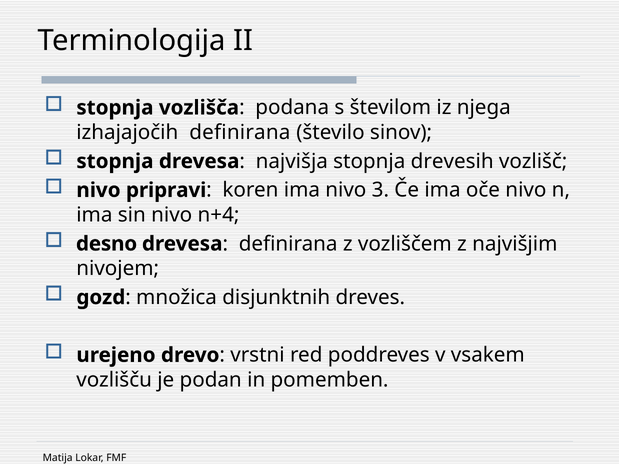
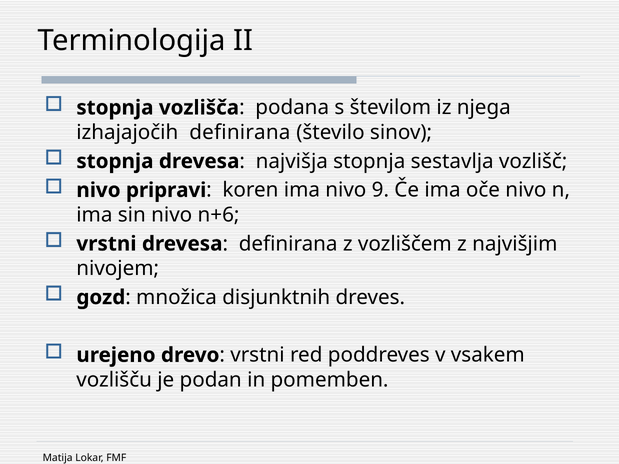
drevesih: drevesih -> sestavlja
3: 3 -> 9
n+4: n+4 -> n+6
desno at (107, 244): desno -> vrstni
